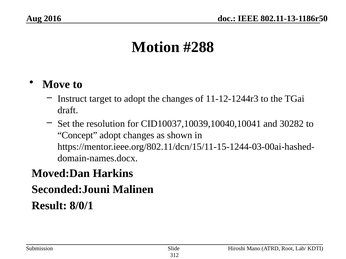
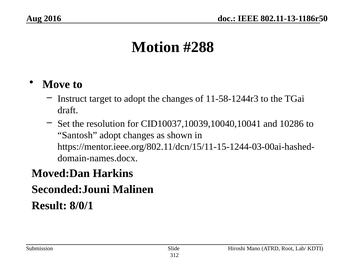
11-12-1244r3: 11-12-1244r3 -> 11-58-1244r3
30282: 30282 -> 10286
Concept: Concept -> Santosh
